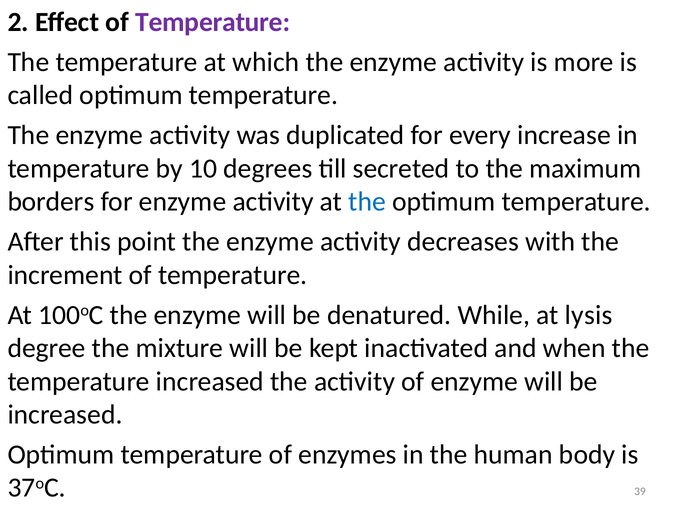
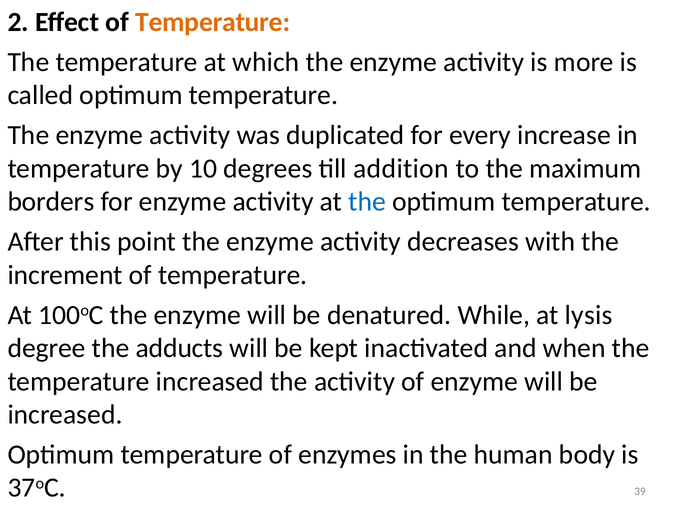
Temperature at (213, 22) colour: purple -> orange
secreted: secreted -> addition
mixture: mixture -> adducts
